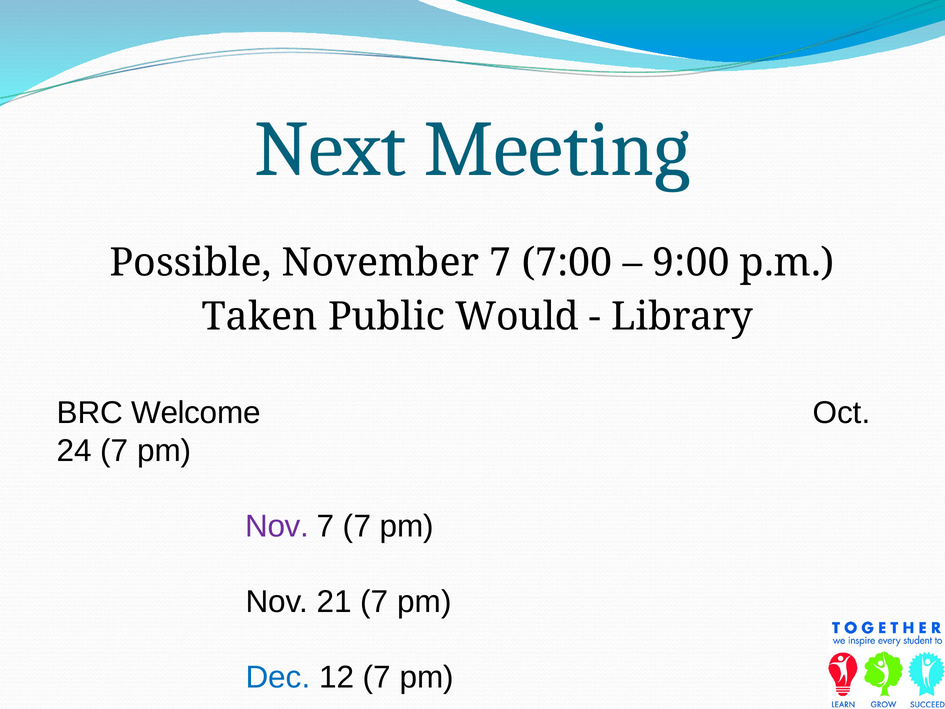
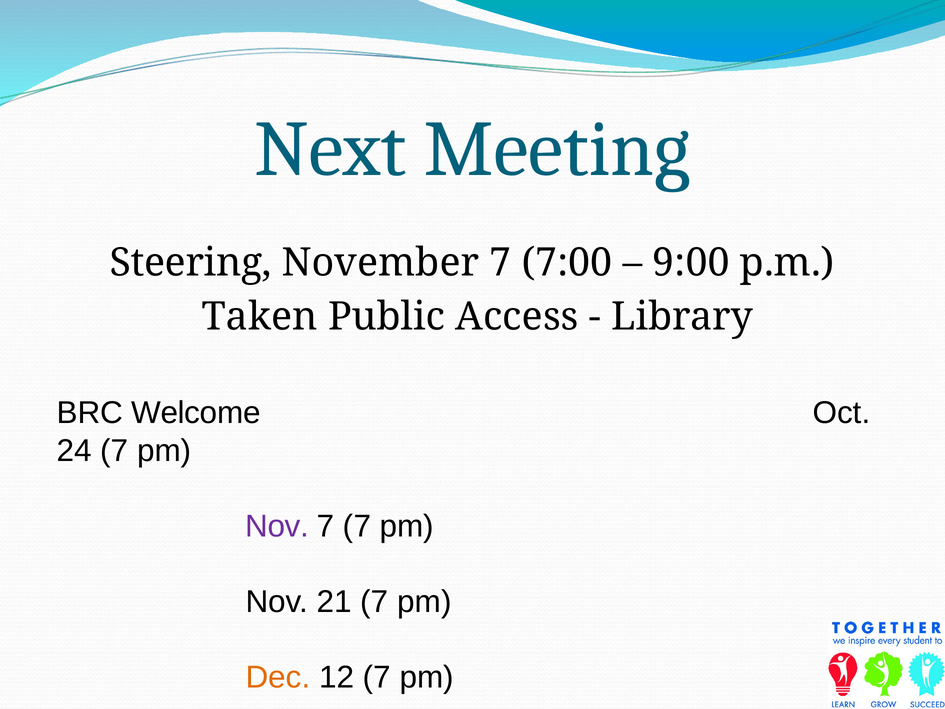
Possible: Possible -> Steering
Would: Would -> Access
Dec colour: blue -> orange
